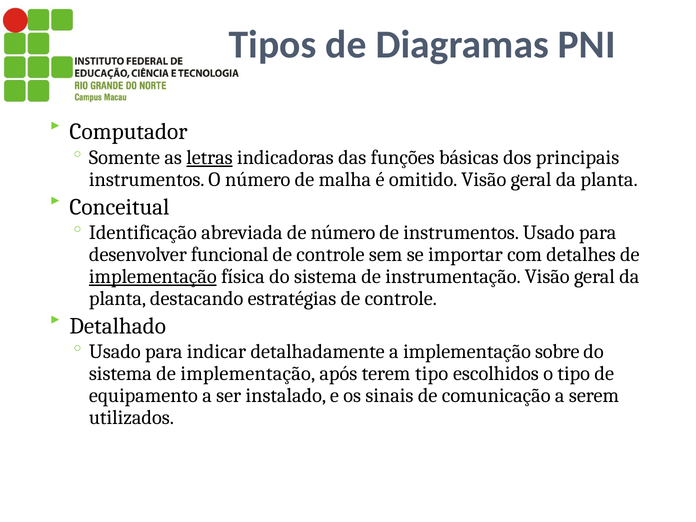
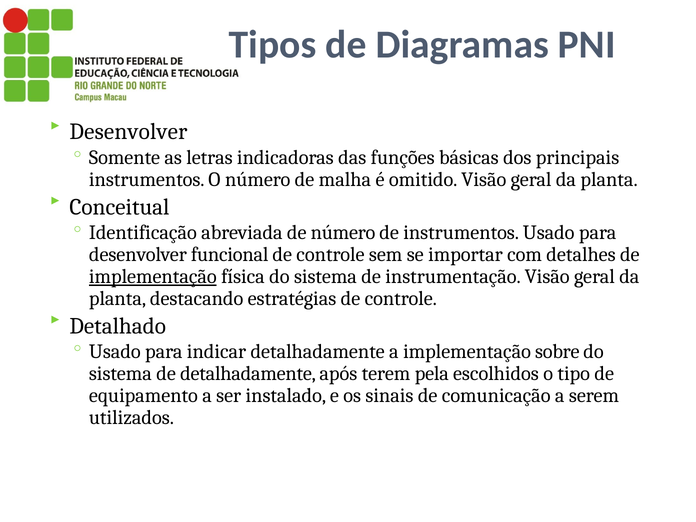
Computador at (128, 132): Computador -> Desenvolver
letras underline: present -> none
sistema de implementação: implementação -> detalhadamente
terem tipo: tipo -> pela
